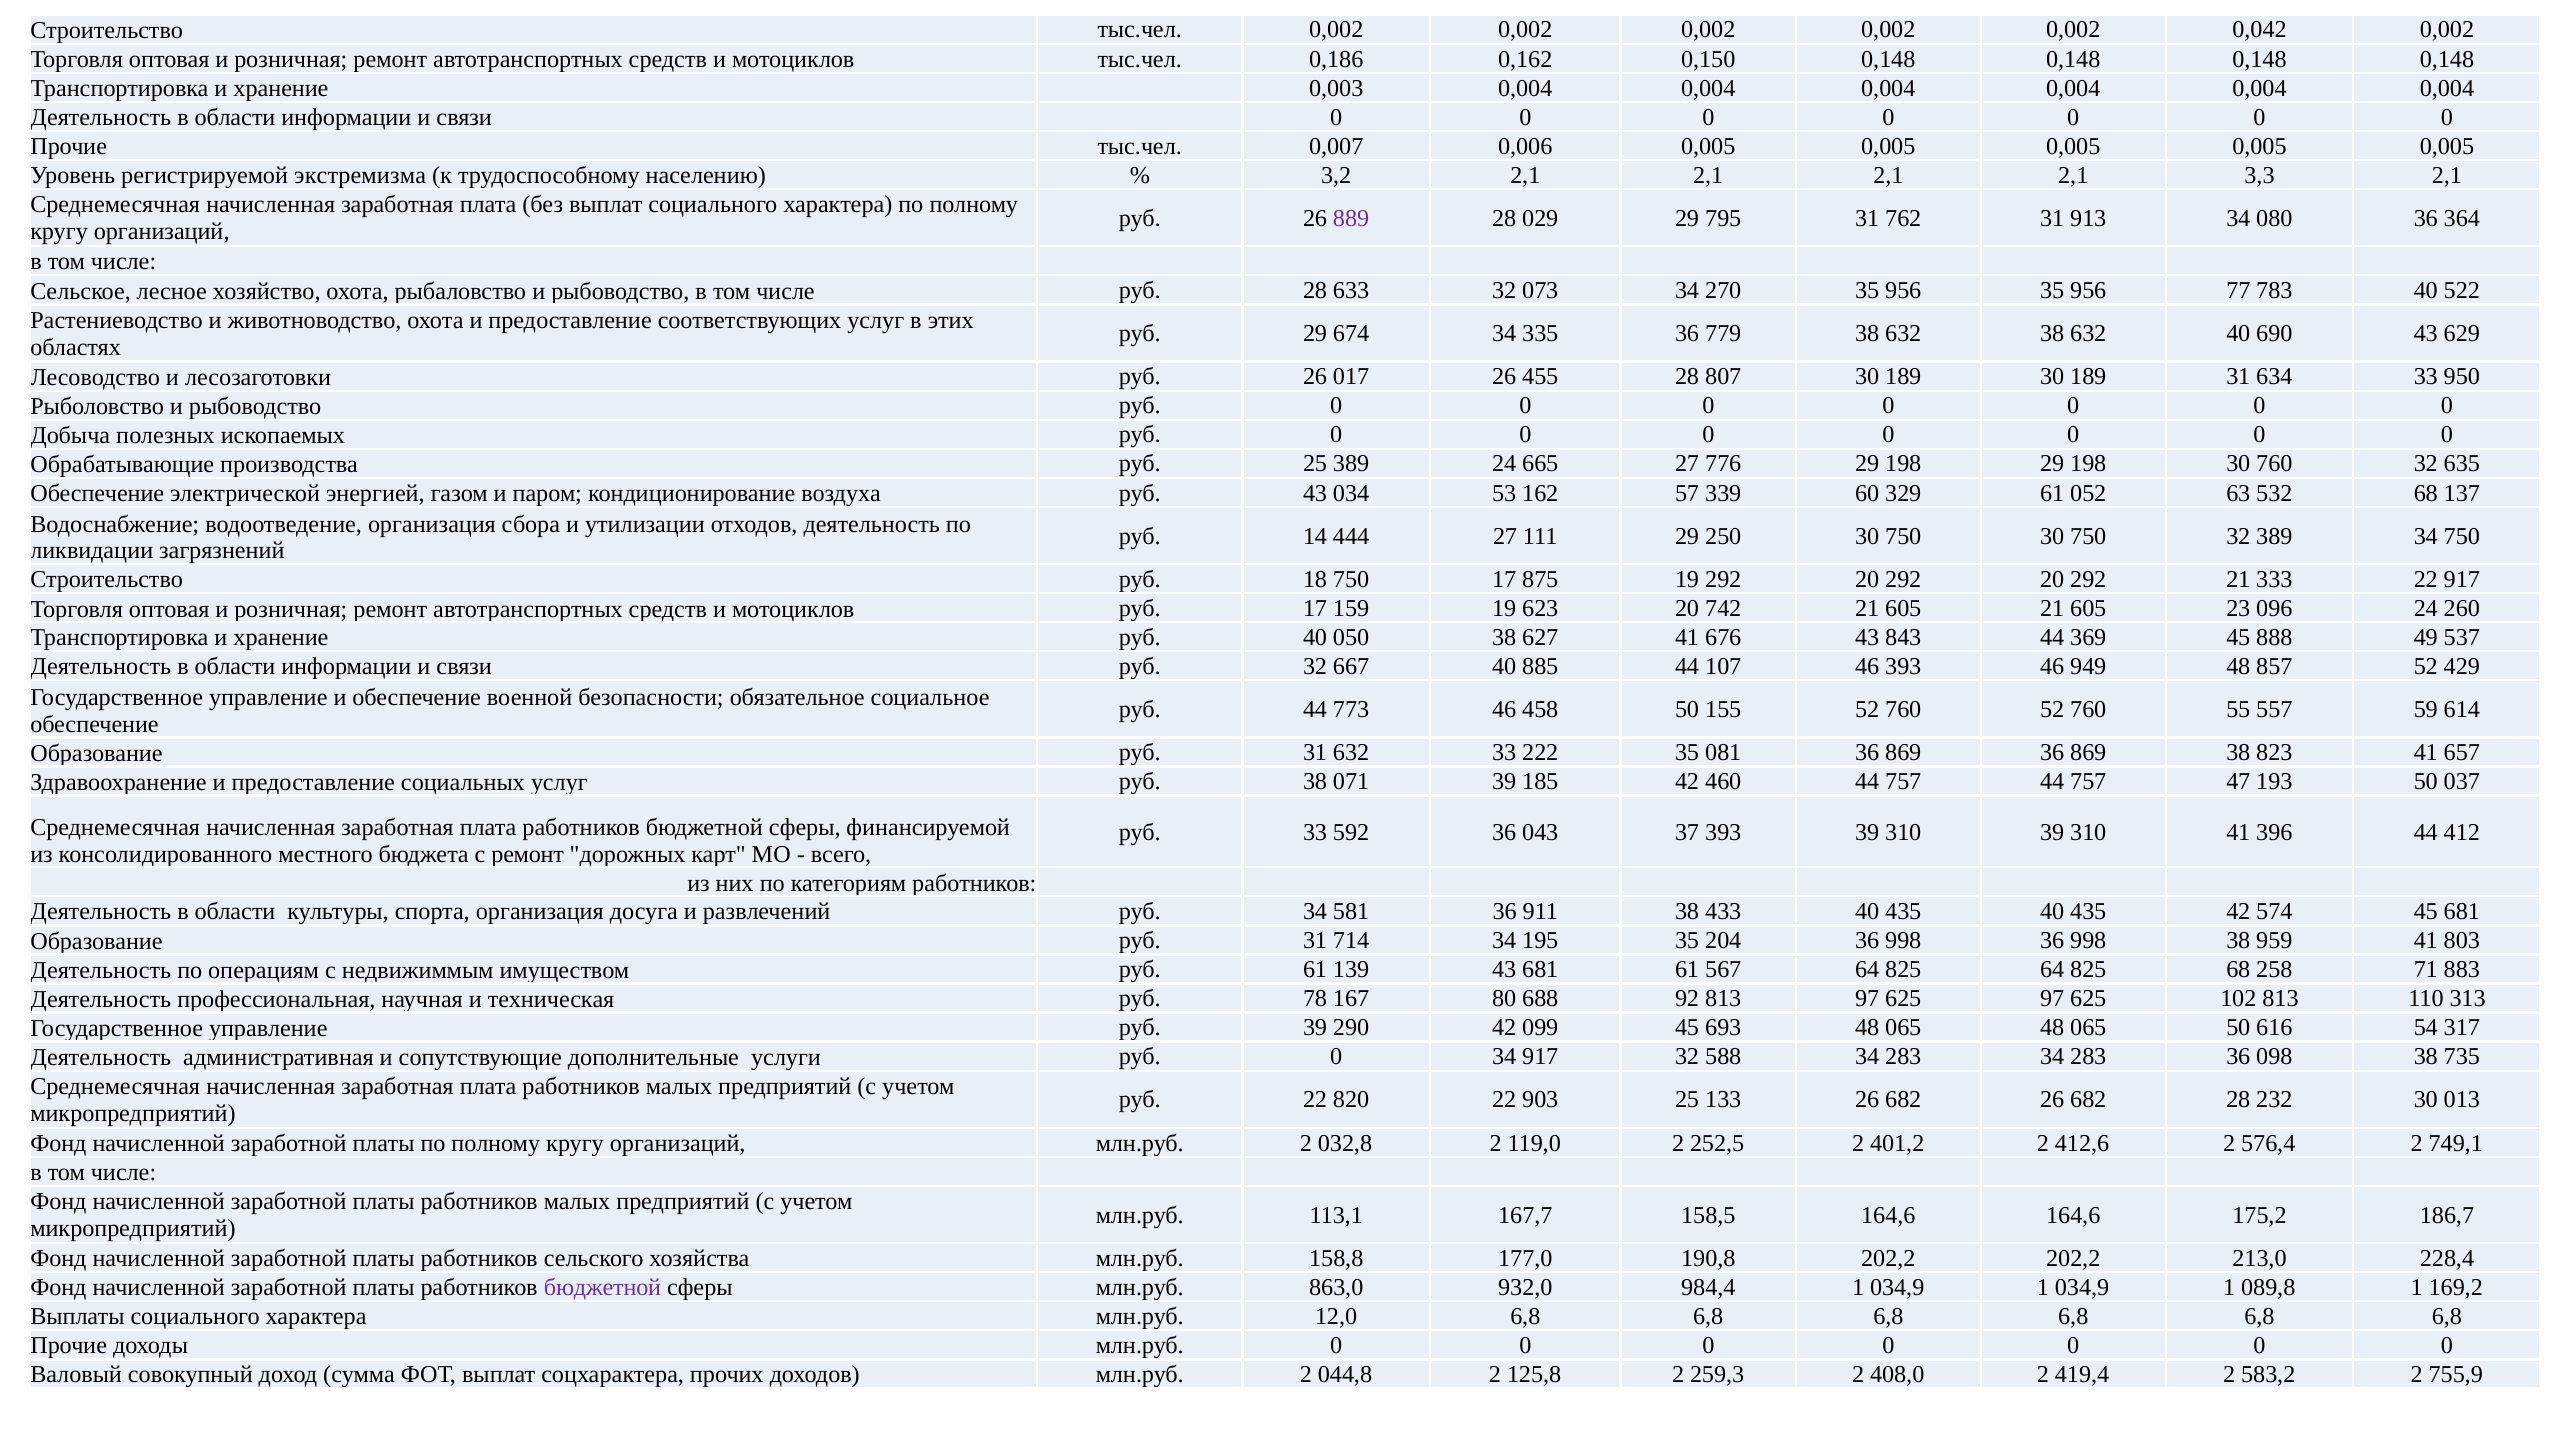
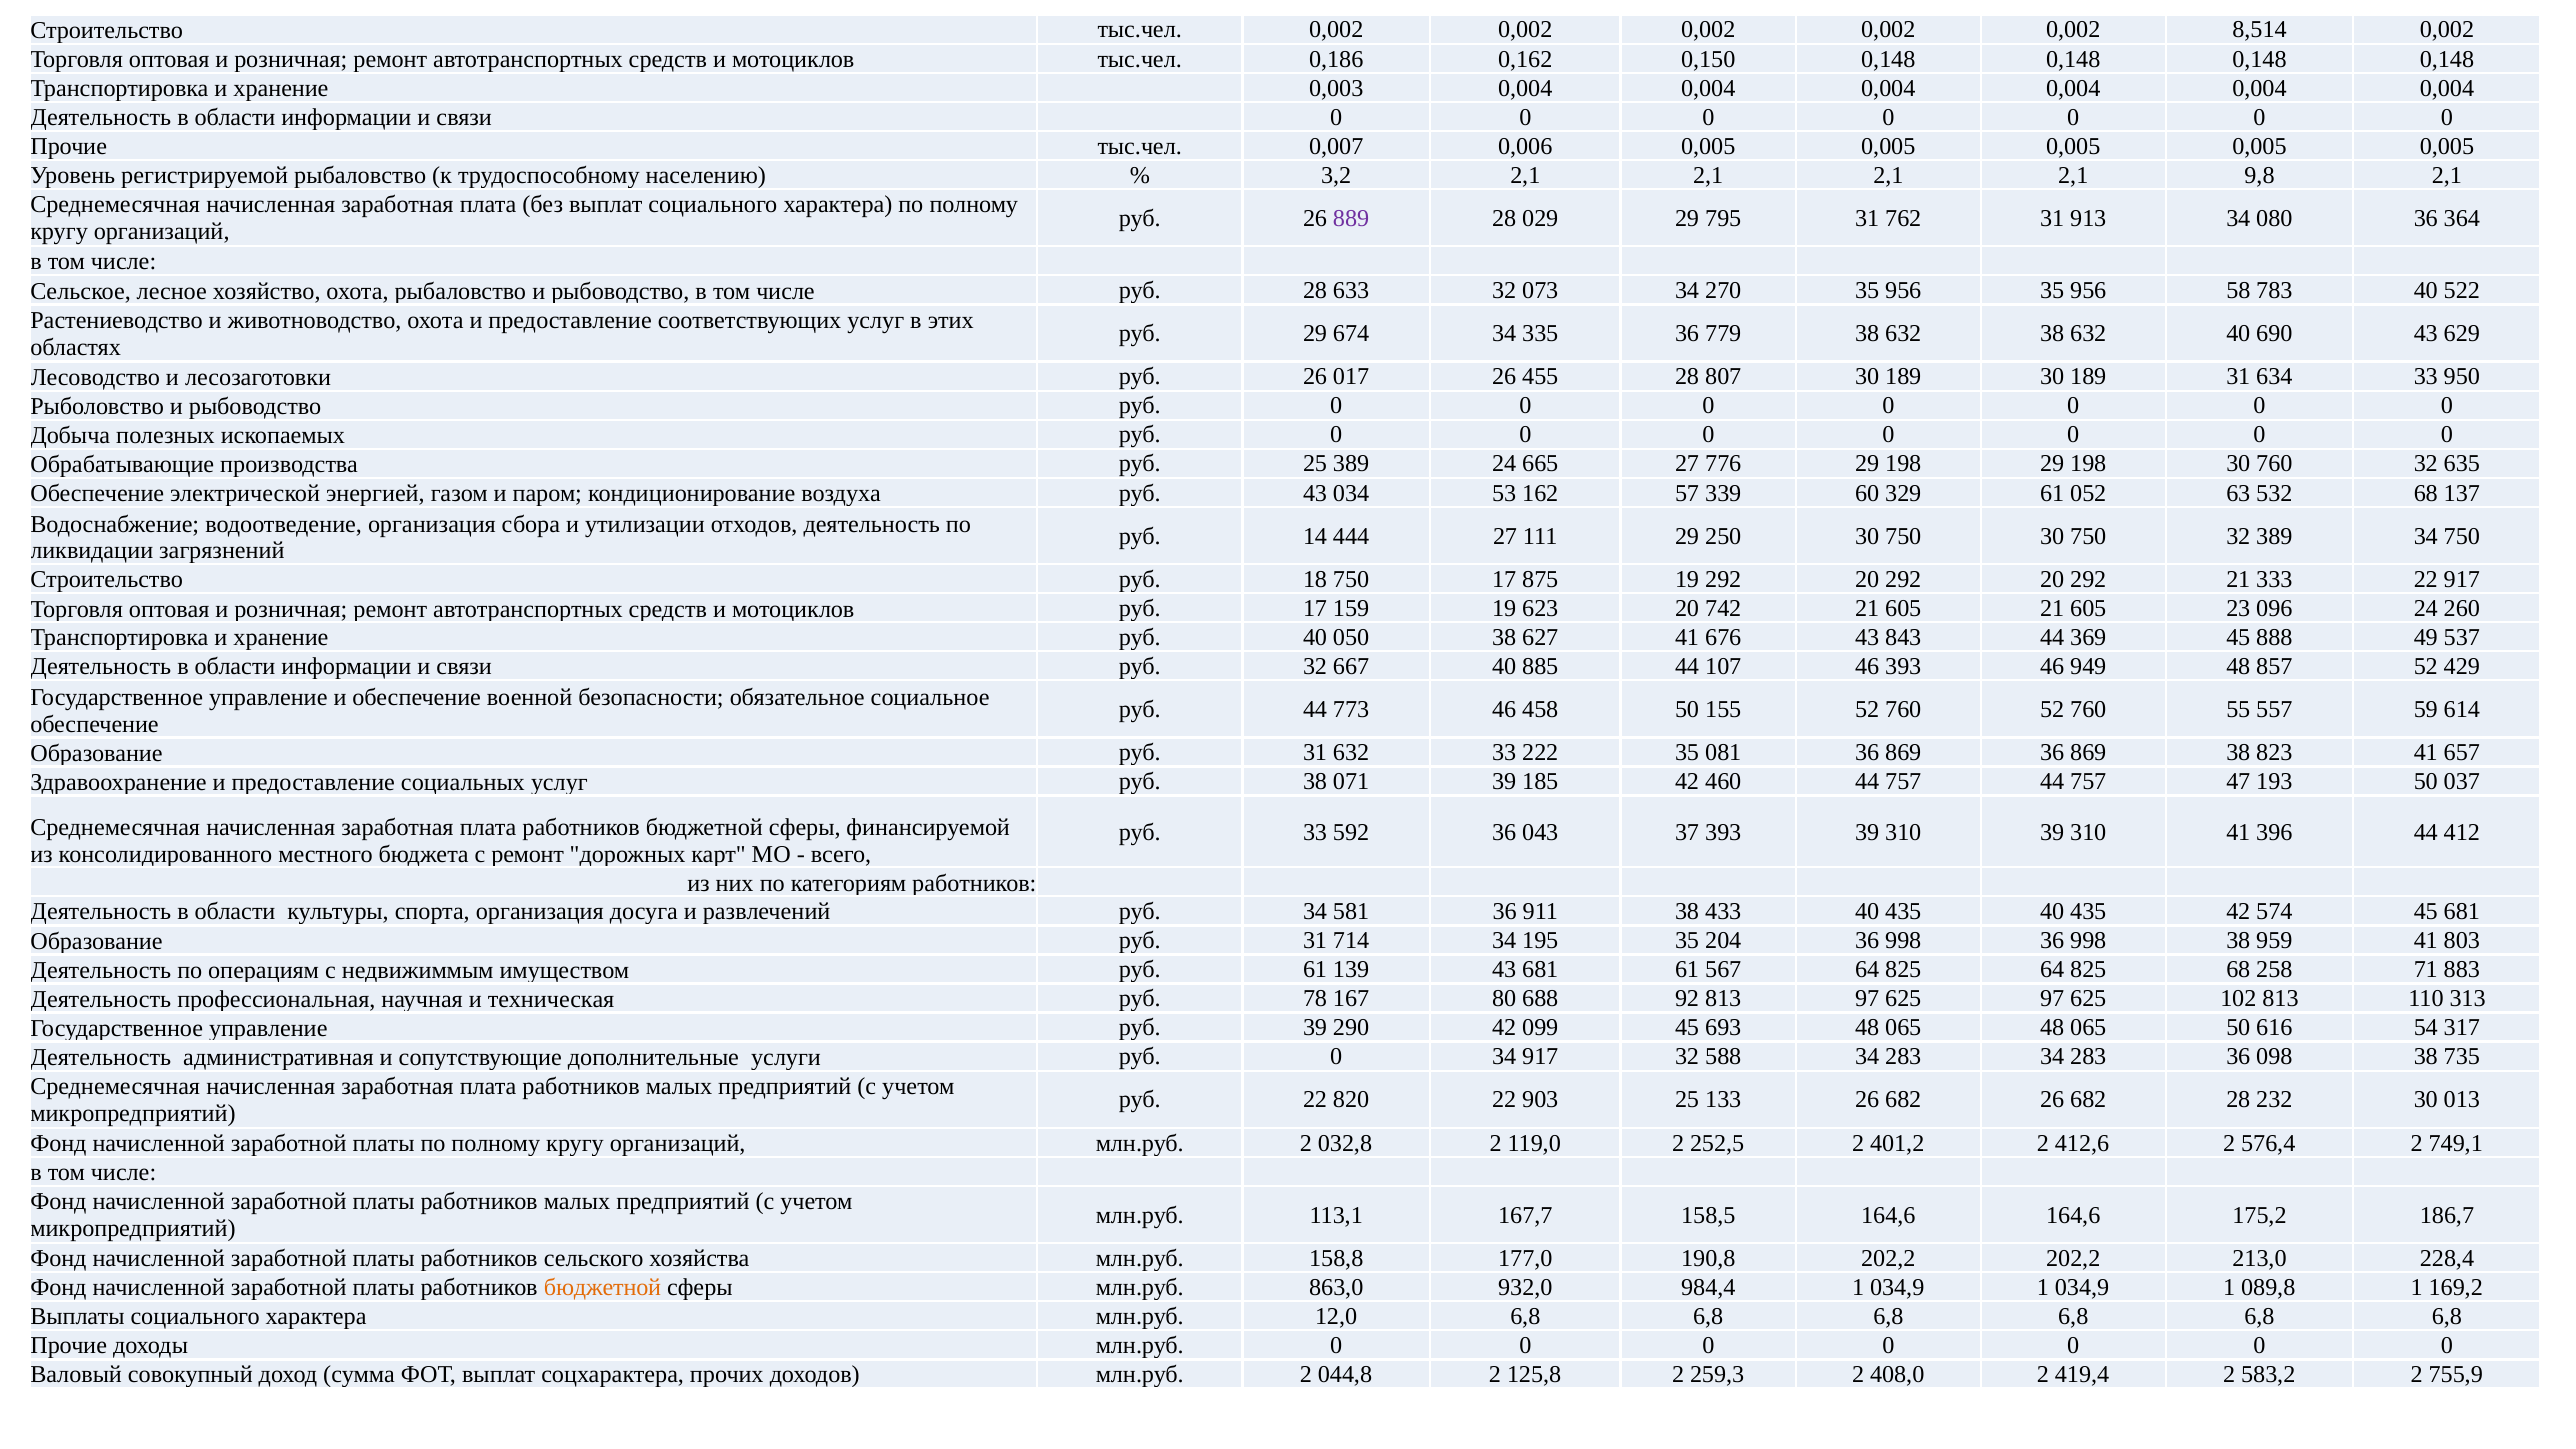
0,042: 0,042 -> 8,514
регистрируемой экстремизма: экстремизма -> рыбаловство
3,3: 3,3 -> 9,8
77: 77 -> 58
бюджетной at (603, 1287) colour: purple -> orange
